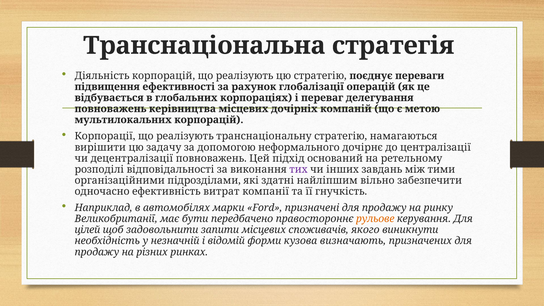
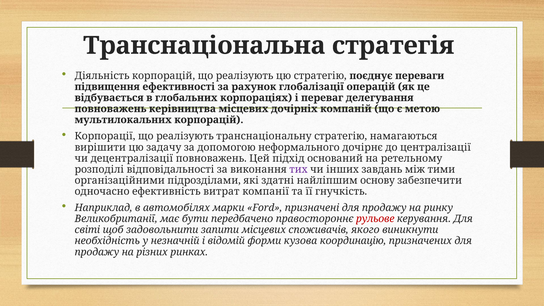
вільно: вільно -> основу
рульове colour: orange -> red
цілей: цілей -> світі
визначають: визначають -> координацію
